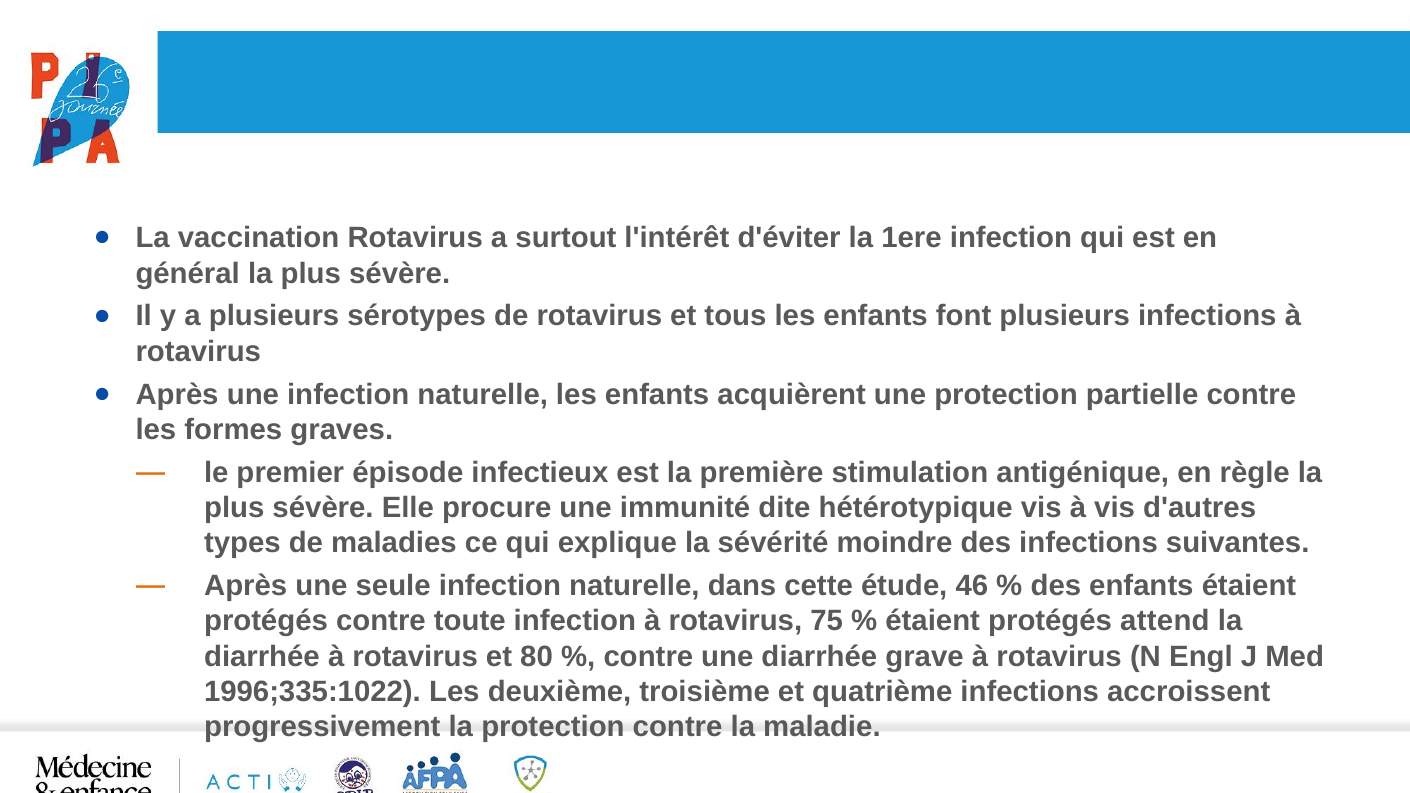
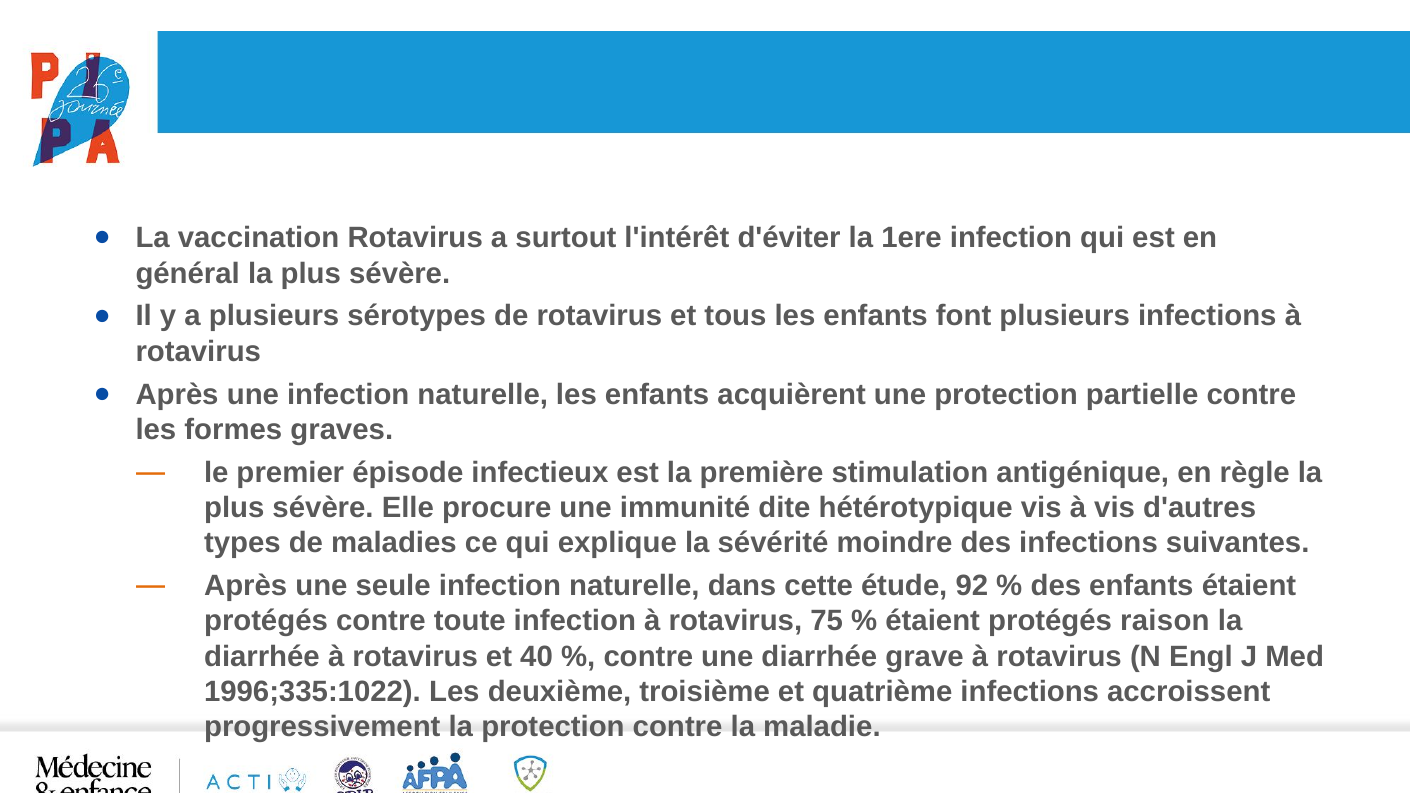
46: 46 -> 92
attend: attend -> raison
80: 80 -> 40
